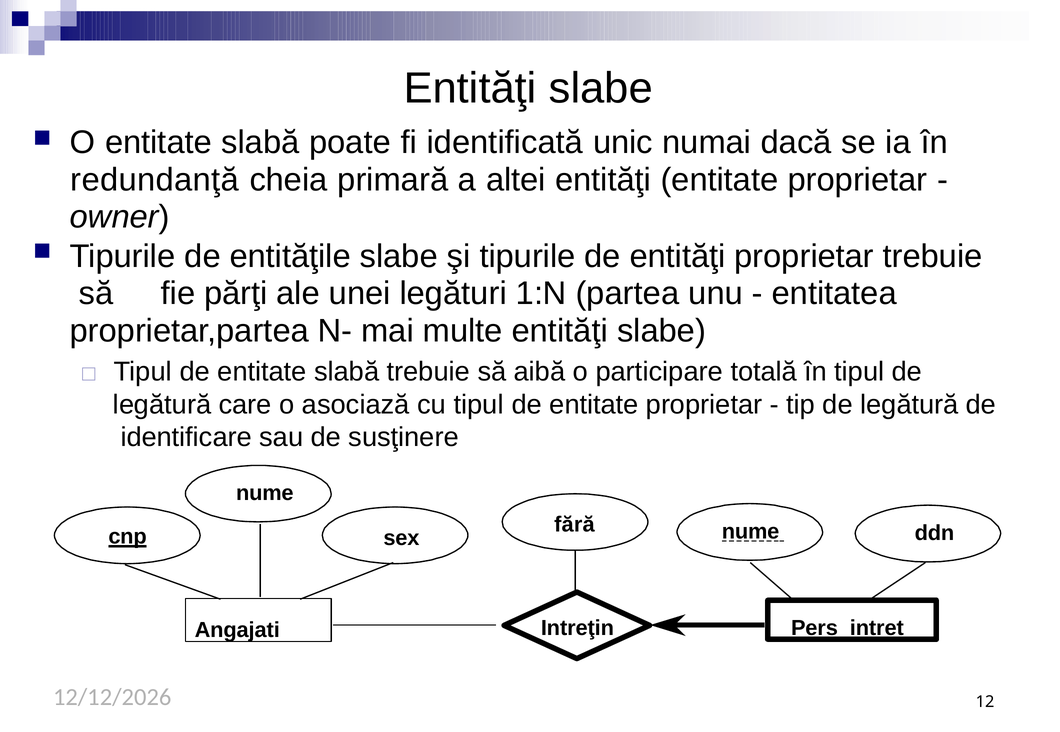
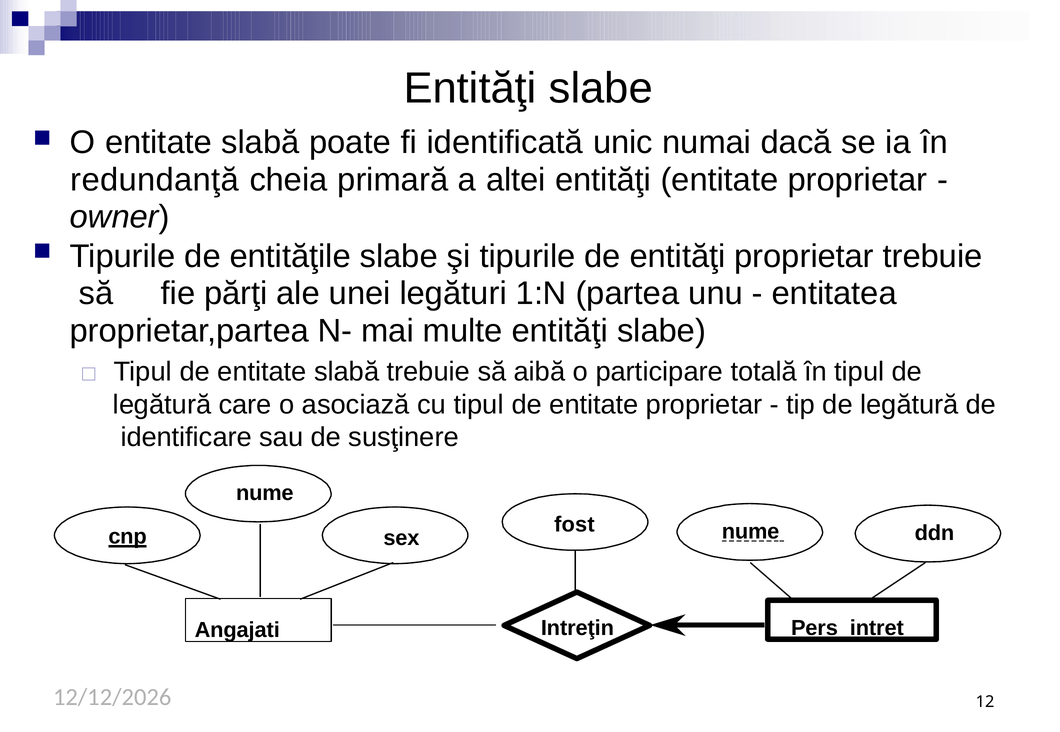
fără: fără -> fost
